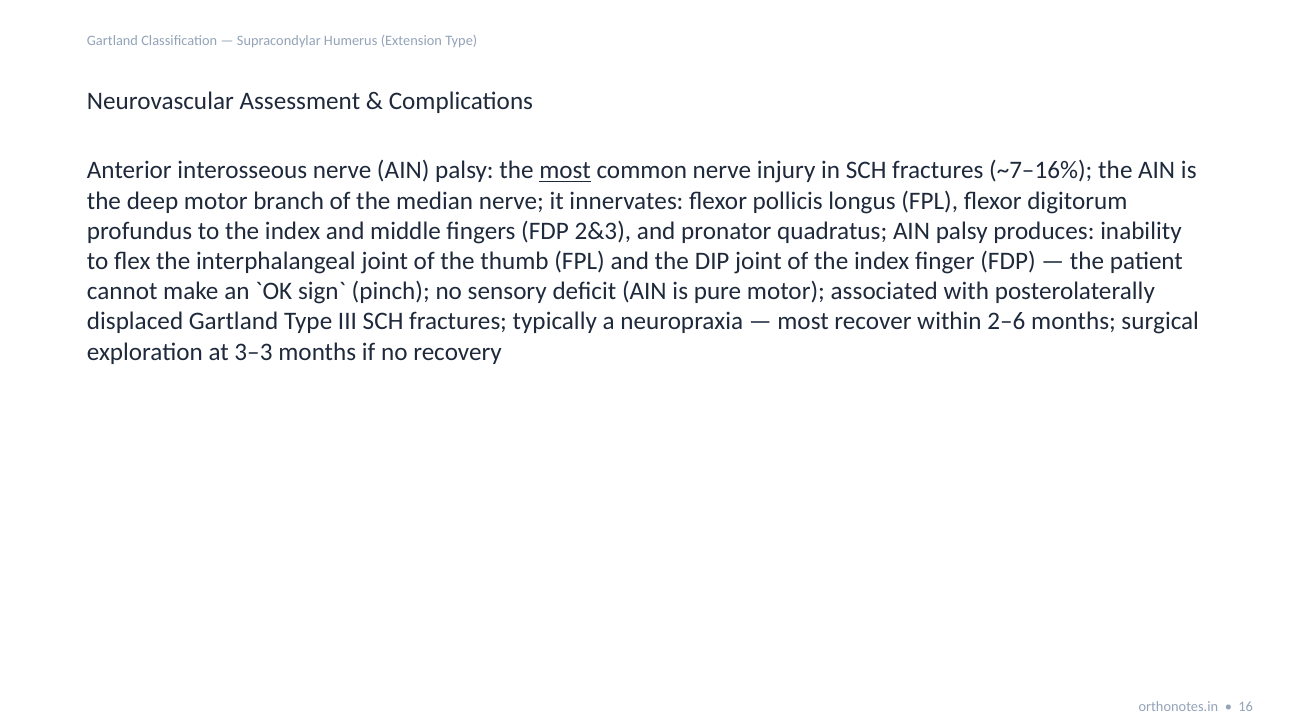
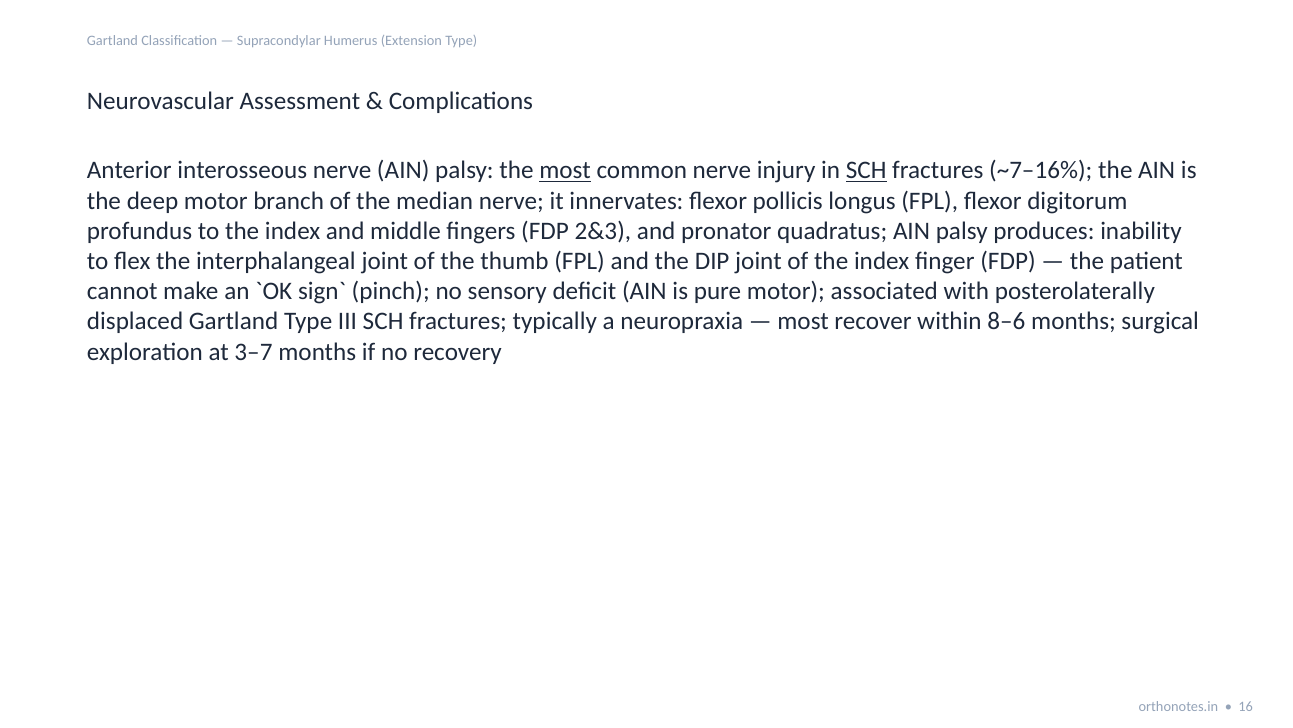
SCH at (866, 170) underline: none -> present
2–6: 2–6 -> 8–6
3–3: 3–3 -> 3–7
